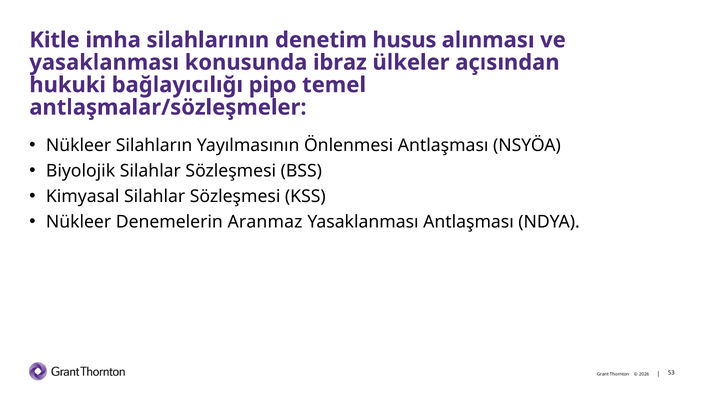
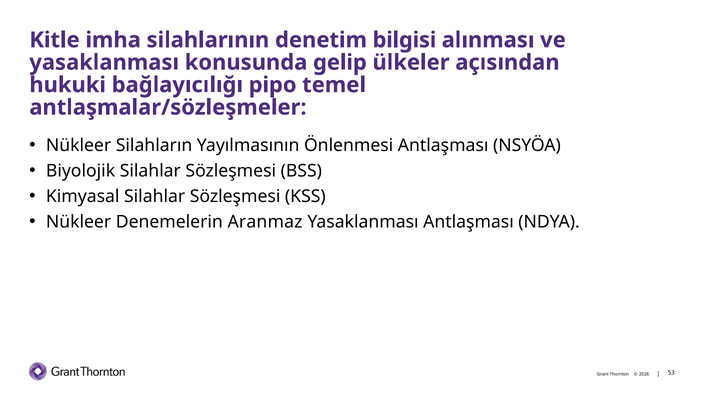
husus: husus -> bilgisi
ibraz: ibraz -> gelip
